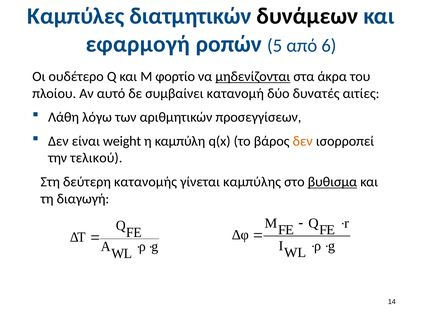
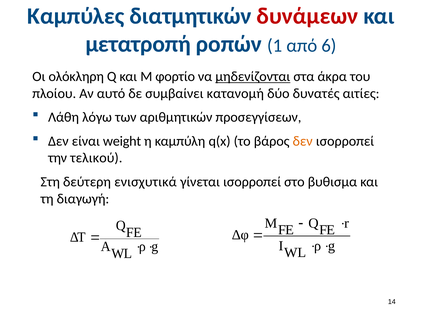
δυνάμεων colour: black -> red
εφαρμογή: εφαρμογή -> μετατροπή
5: 5 -> 1
ουδέτερο: ουδέτερο -> ολόκληρη
κατανομής: κατανομής -> ενισχυτικά
γίνεται καμπύλης: καμπύλης -> ισορροπεί
βυθισμα underline: present -> none
